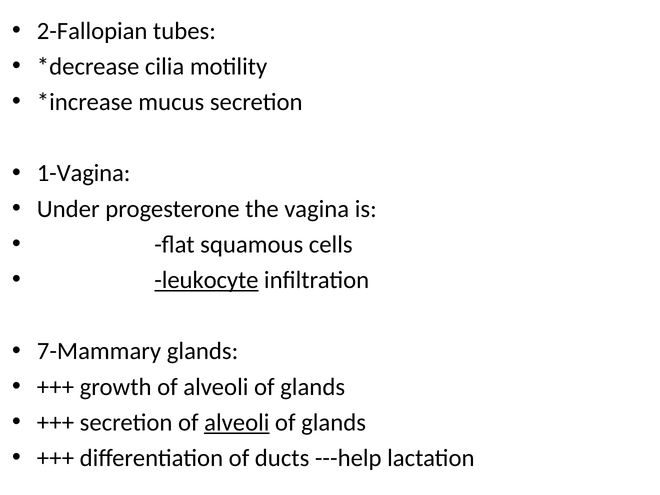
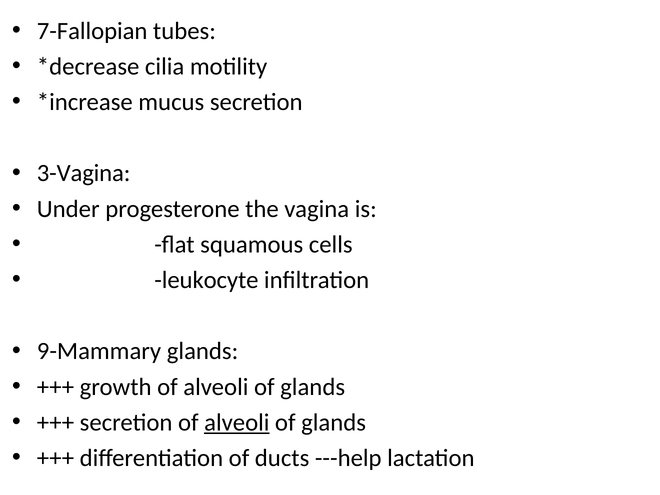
2-Fallopian: 2-Fallopian -> 7-Fallopian
1-Vagina: 1-Vagina -> 3-Vagina
leukocyte underline: present -> none
7-Mammary: 7-Mammary -> 9-Mammary
